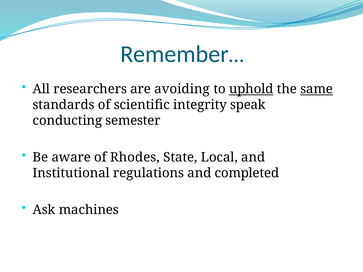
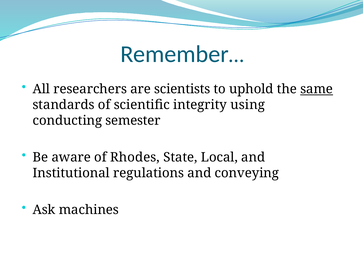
avoiding: avoiding -> scientists
uphold underline: present -> none
speak: speak -> using
completed: completed -> conveying
